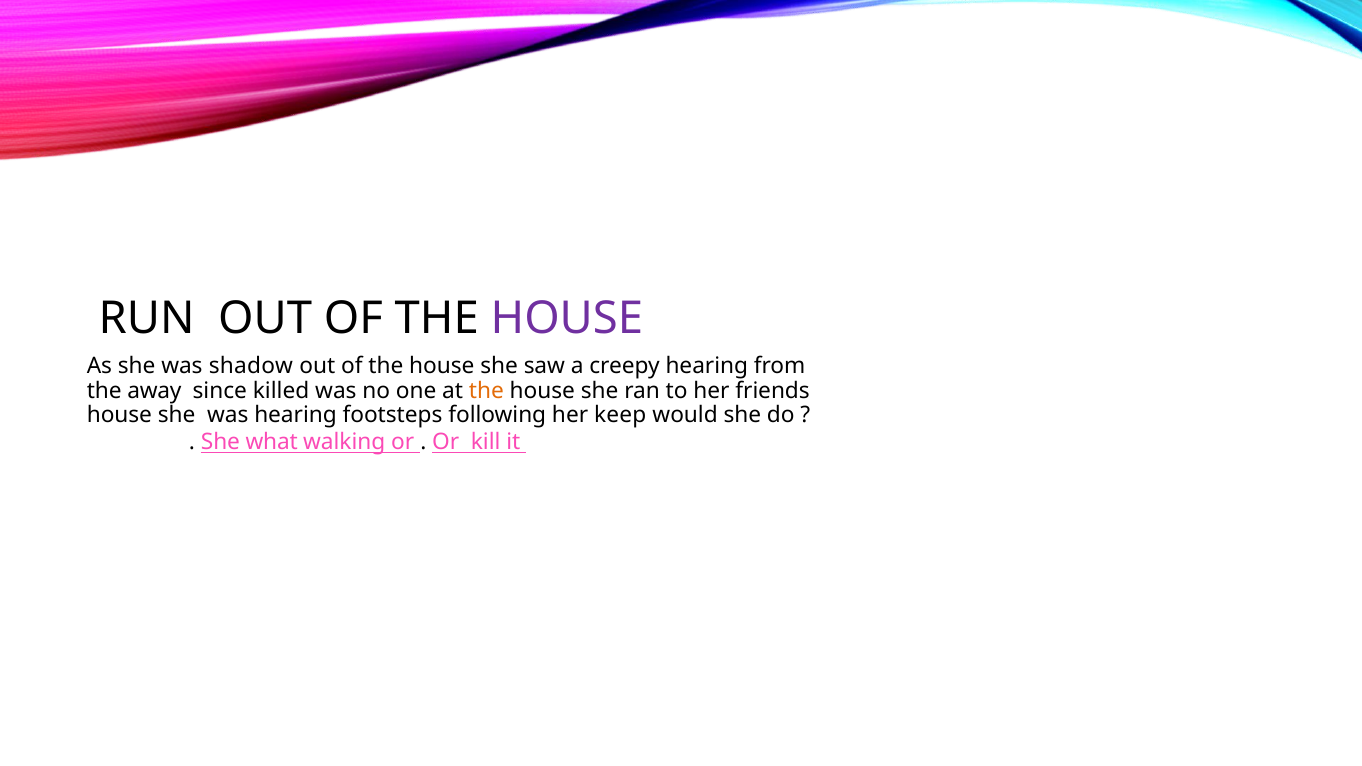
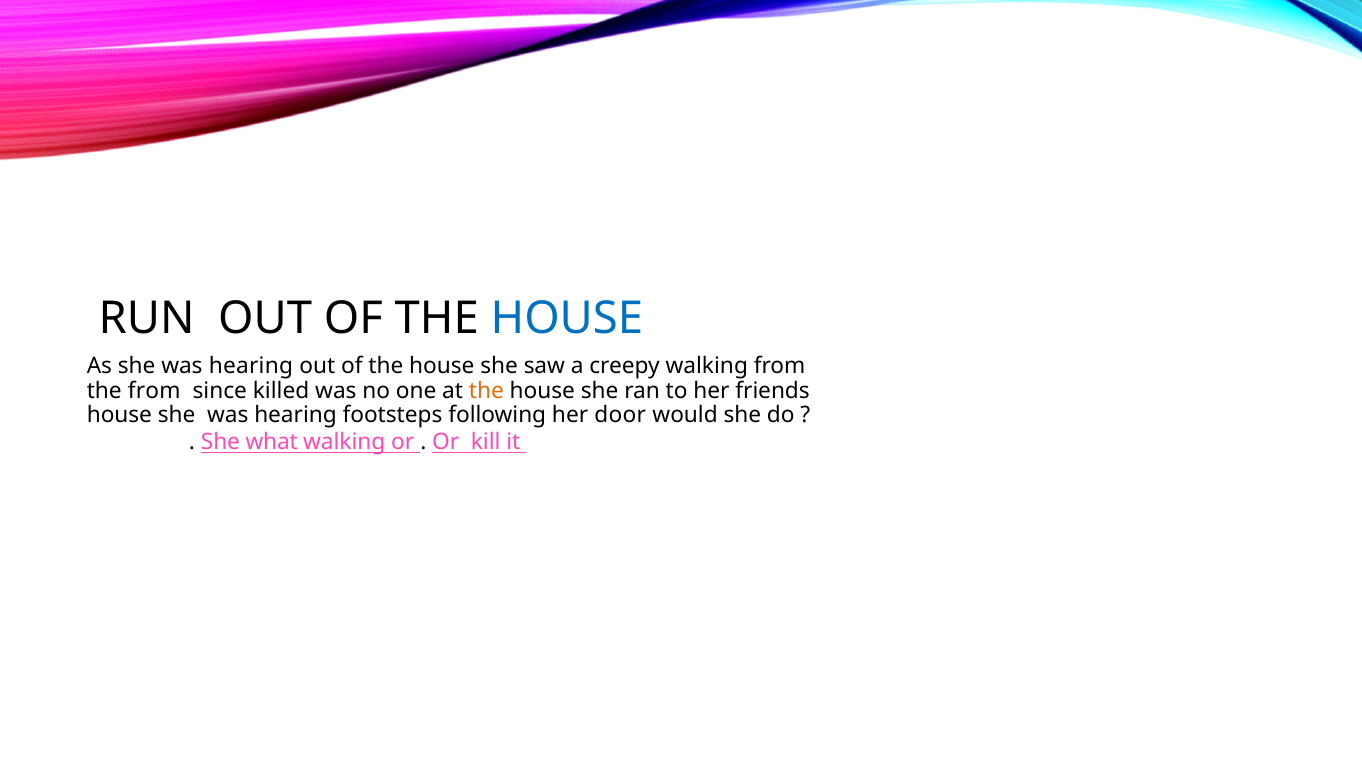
HOUSE at (567, 319) colour: purple -> blue
As she was shadow: shadow -> hearing
creepy hearing: hearing -> walking
the away: away -> from
keep: keep -> door
